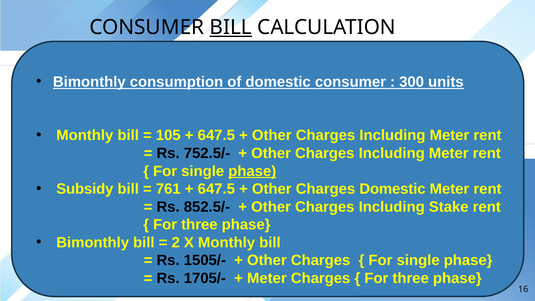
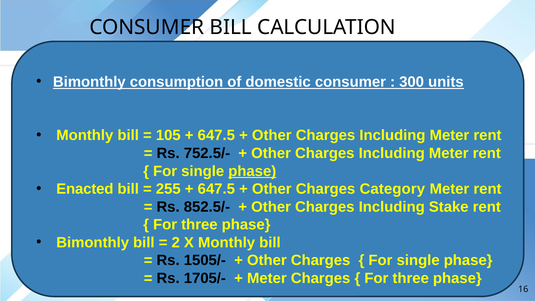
BILL at (231, 27) underline: present -> none
Subsidy: Subsidy -> Enacted
761: 761 -> 255
Charges Domestic: Domestic -> Category
